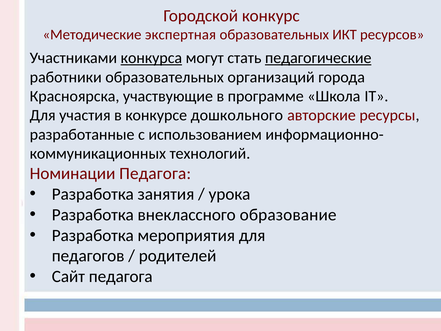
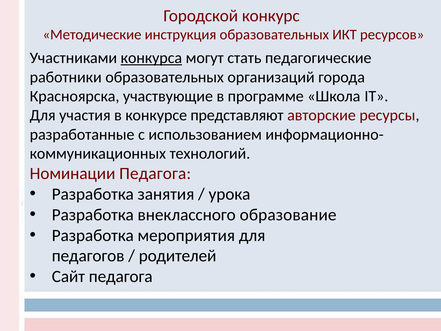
экспертная: экспертная -> инструкция
педагогические underline: present -> none
дошкольного: дошкольного -> представляют
